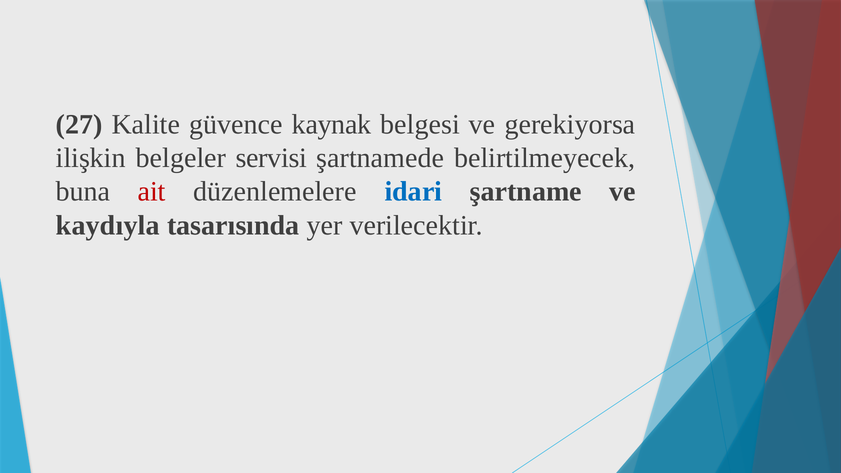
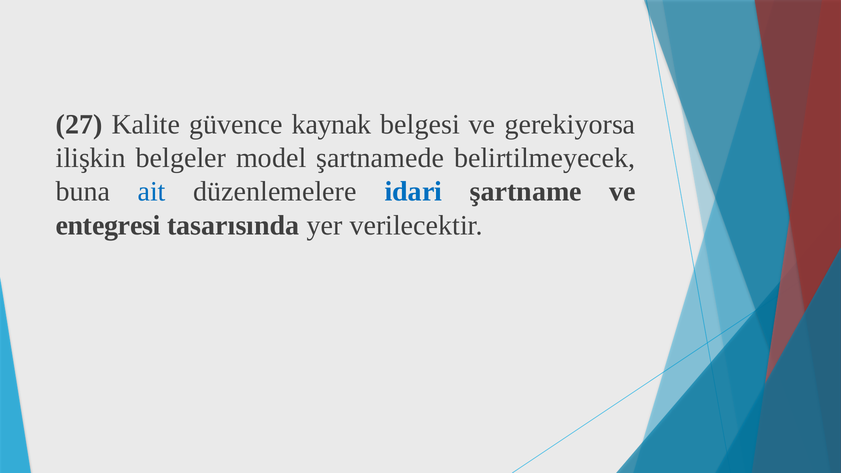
servisi: servisi -> model
ait colour: red -> blue
kaydıyla: kaydıyla -> entegresi
